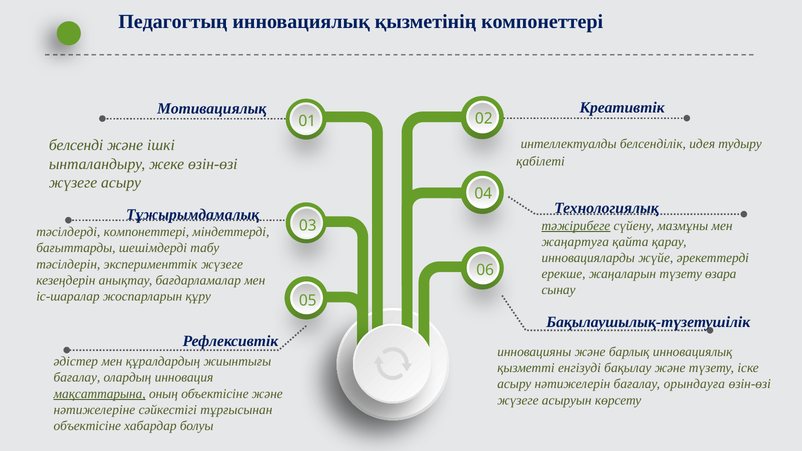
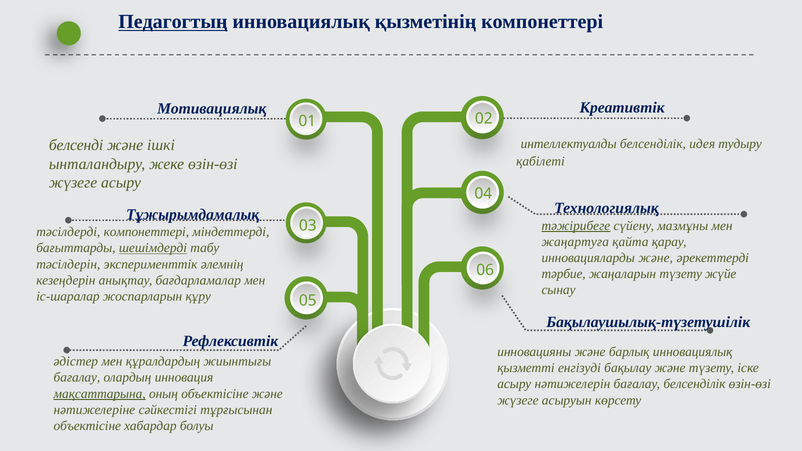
Педагогтың underline: none -> present
шешімдерді underline: none -> present
инновацияларды жүйе: жүйе -> және
эксперименттік жүзеге: жүзеге -> әлемнің
ерекше: ерекше -> тәрбие
өзара: өзара -> жүйе
бағалау орындауға: орындауға -> белсенділік
